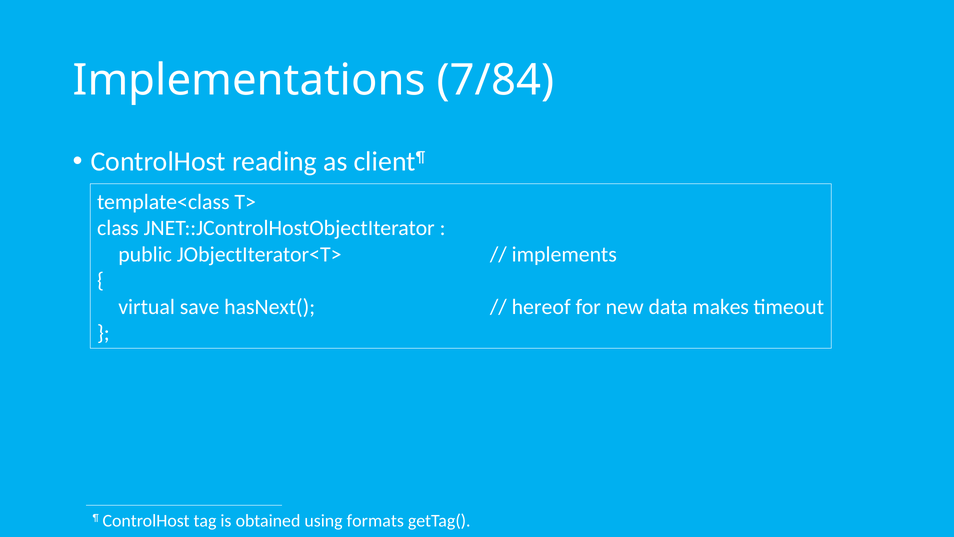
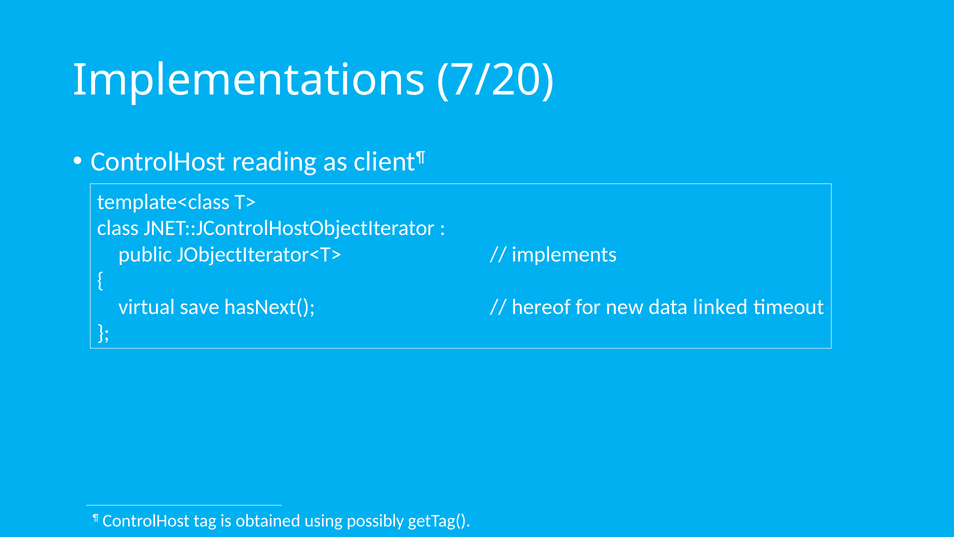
7/84: 7/84 -> 7/20
makes: makes -> linked
formats: formats -> possibly
